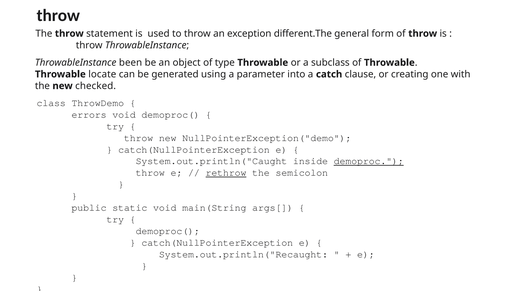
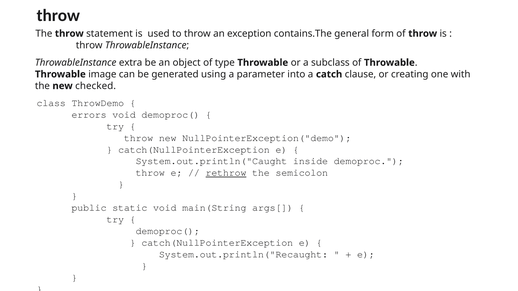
different.The: different.The -> contains.The
been: been -> extra
locate: locate -> image
demoproc underline: present -> none
